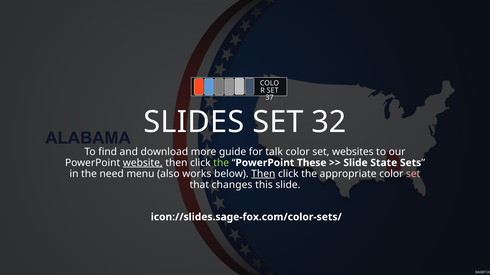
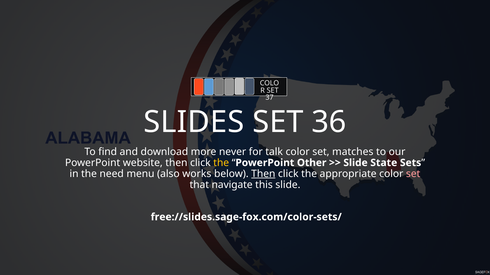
32: 32 -> 36
guide: guide -> never
websites: websites -> matches
website underline: present -> none
the at (221, 163) colour: light green -> yellow
These: These -> Other
changes: changes -> navigate
icon://slides.sage-fox.com/color-sets/: icon://slides.sage-fox.com/color-sets/ -> free://slides.sage-fox.com/color-sets/
